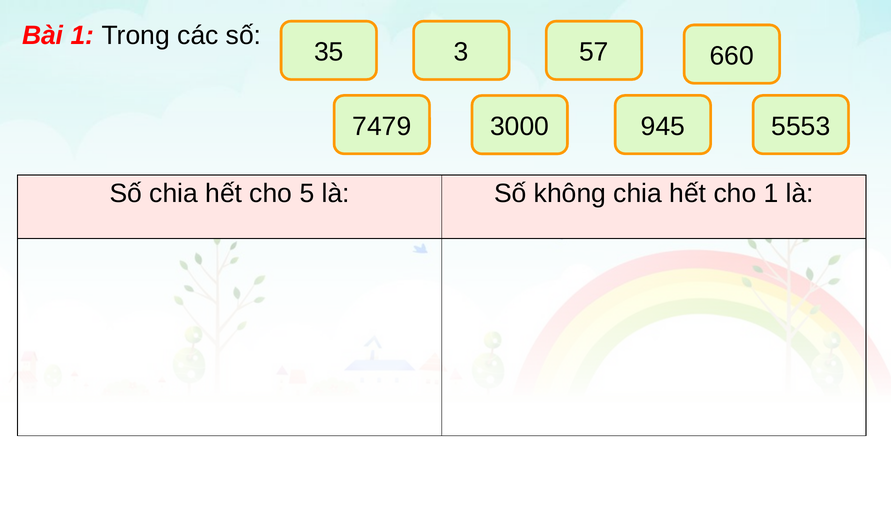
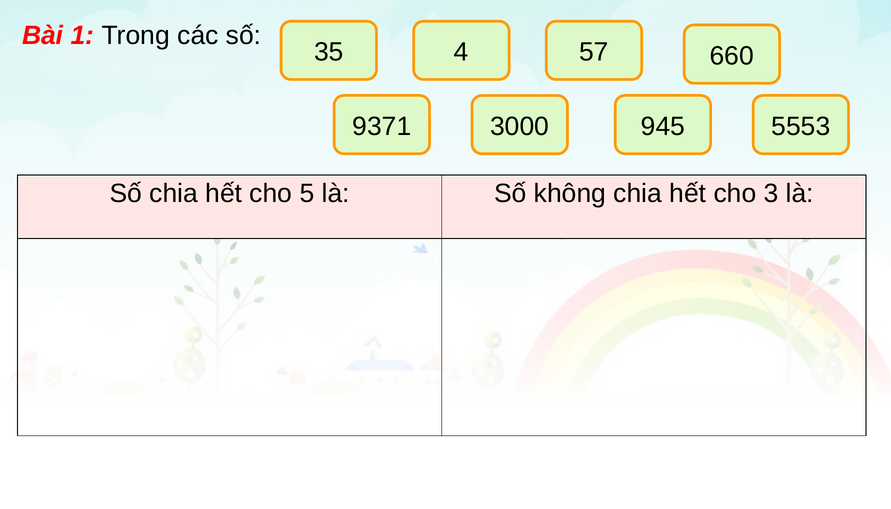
3: 3 -> 4
7479: 7479 -> 9371
cho 1: 1 -> 3
